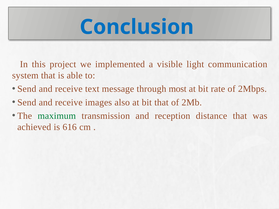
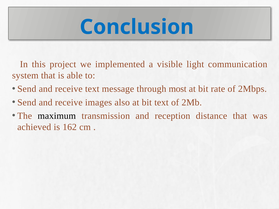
bit that: that -> text
maximum colour: green -> black
616: 616 -> 162
